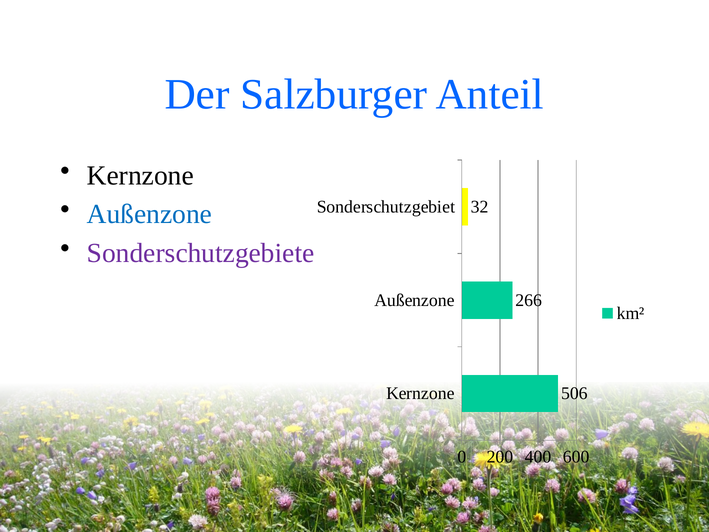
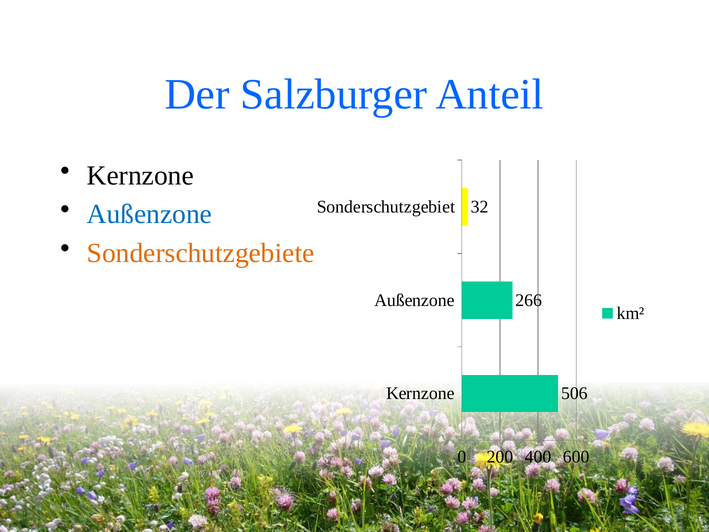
Sonderschutzgebiete colour: purple -> orange
